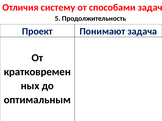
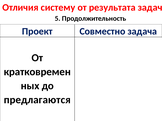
способами: способами -> результата
Понимают: Понимают -> Совместно
оптимальным: оптимальным -> предлагаются
